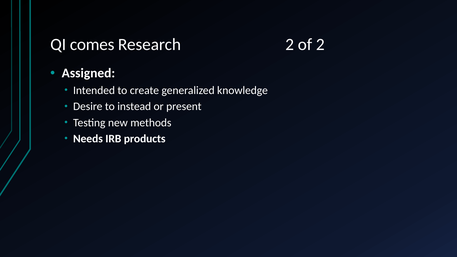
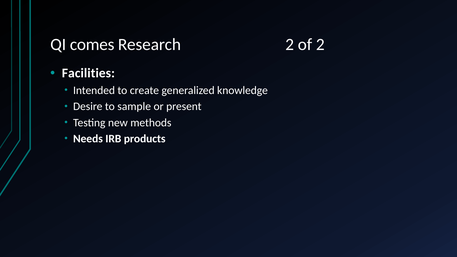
Assigned: Assigned -> Facilities
instead: instead -> sample
